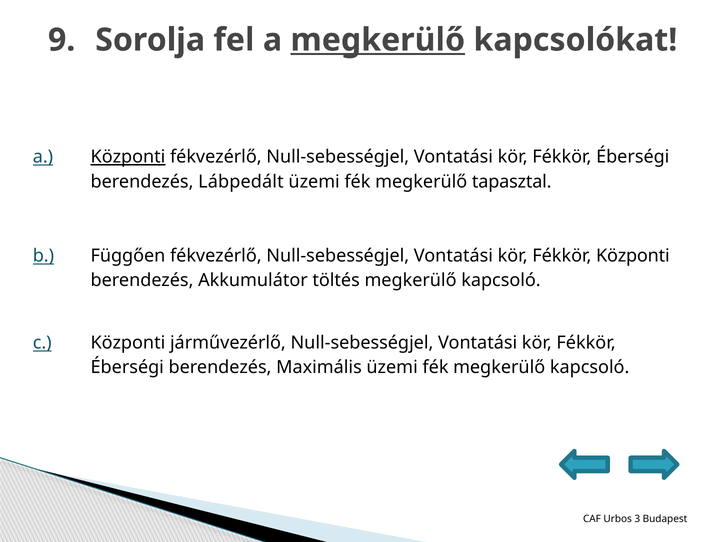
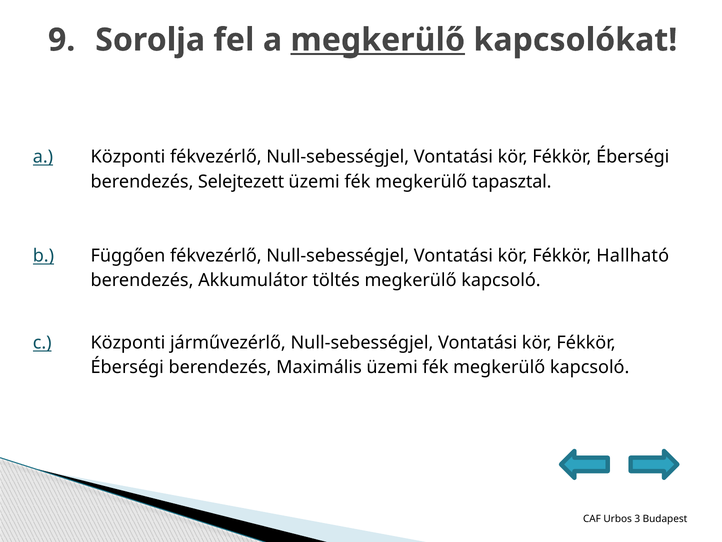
Központi at (128, 157) underline: present -> none
Lábpedált: Lábpedált -> Selejtezett
Fékkör Központi: Központi -> Hallható
